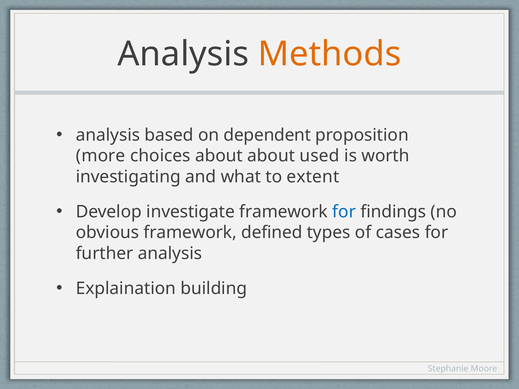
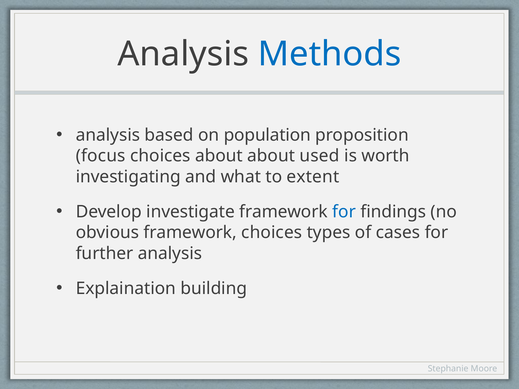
Methods colour: orange -> blue
dependent: dependent -> population
more: more -> focus
framework defined: defined -> choices
